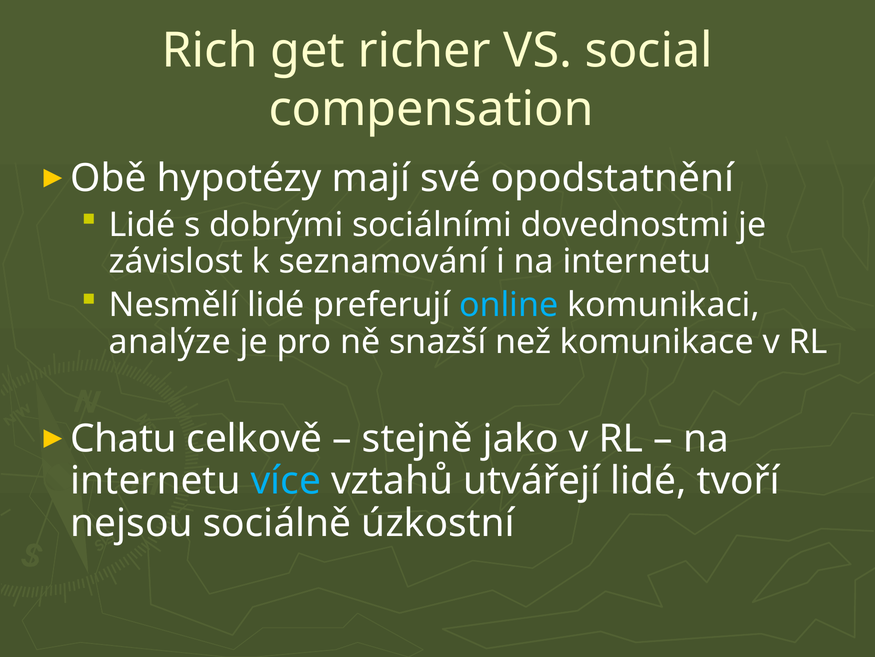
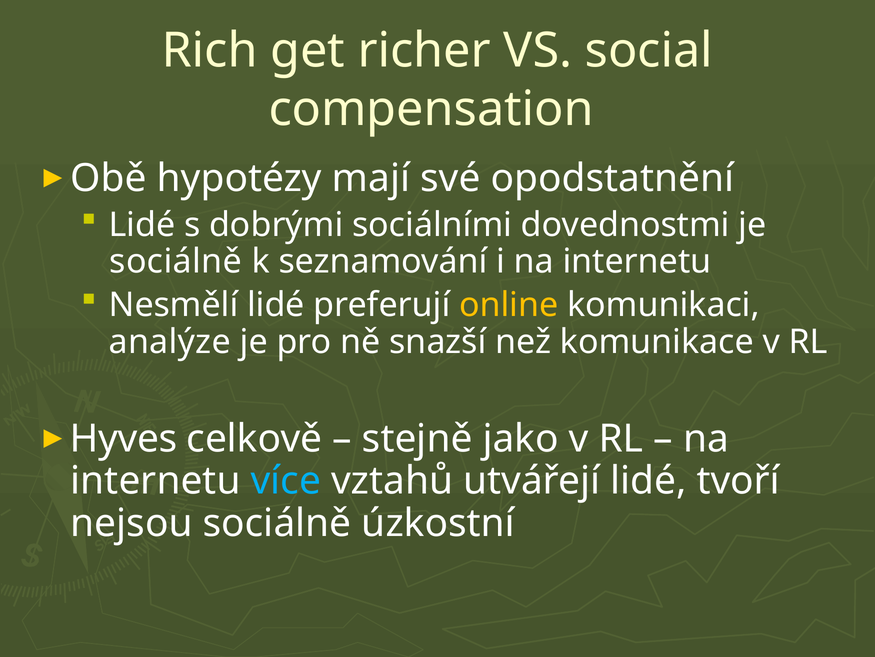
závislost at (176, 261): závislost -> sociálně
online colour: light blue -> yellow
Chatu: Chatu -> Hyves
